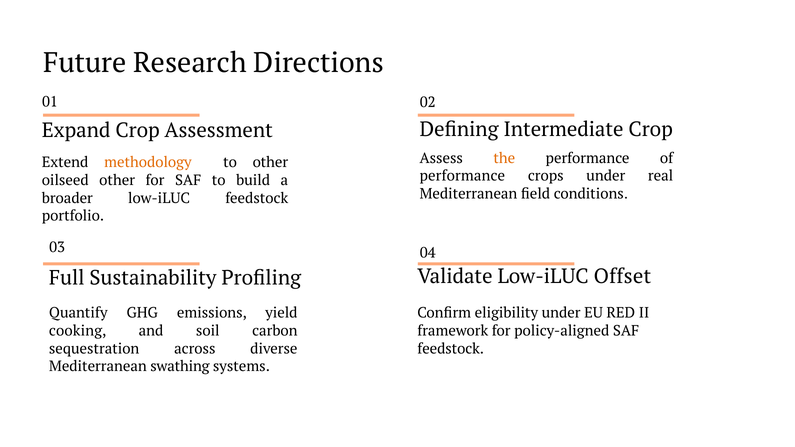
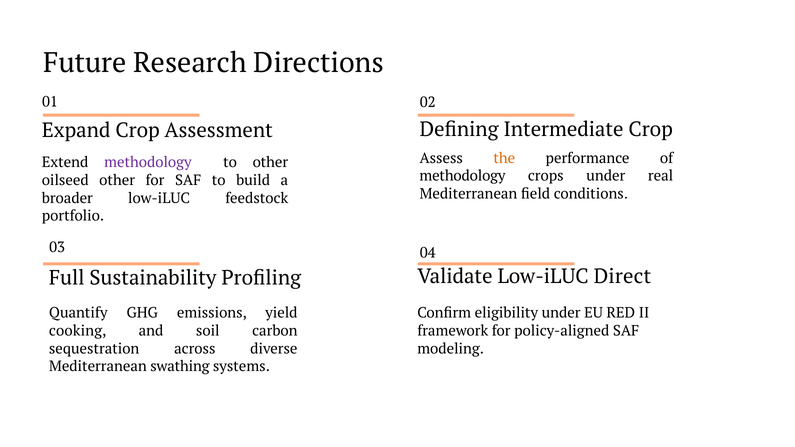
methodology at (148, 162) colour: orange -> purple
performance at (462, 176): performance -> methodology
Offset: Offset -> Direct
feedstock at (451, 349): feedstock -> modeling
